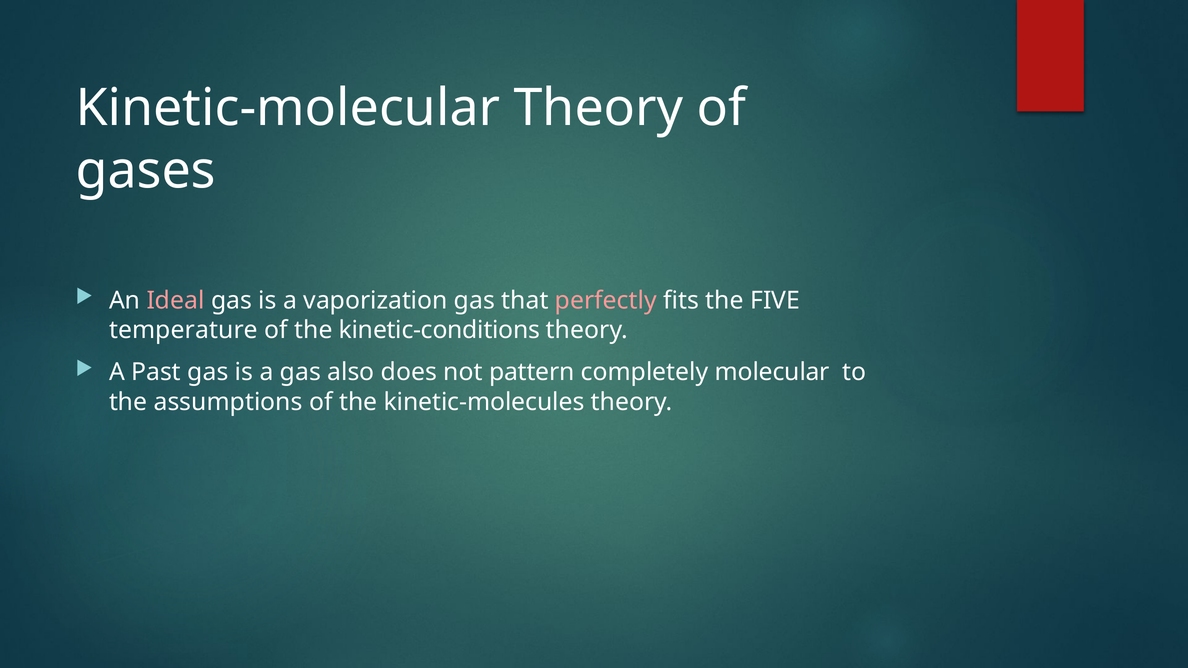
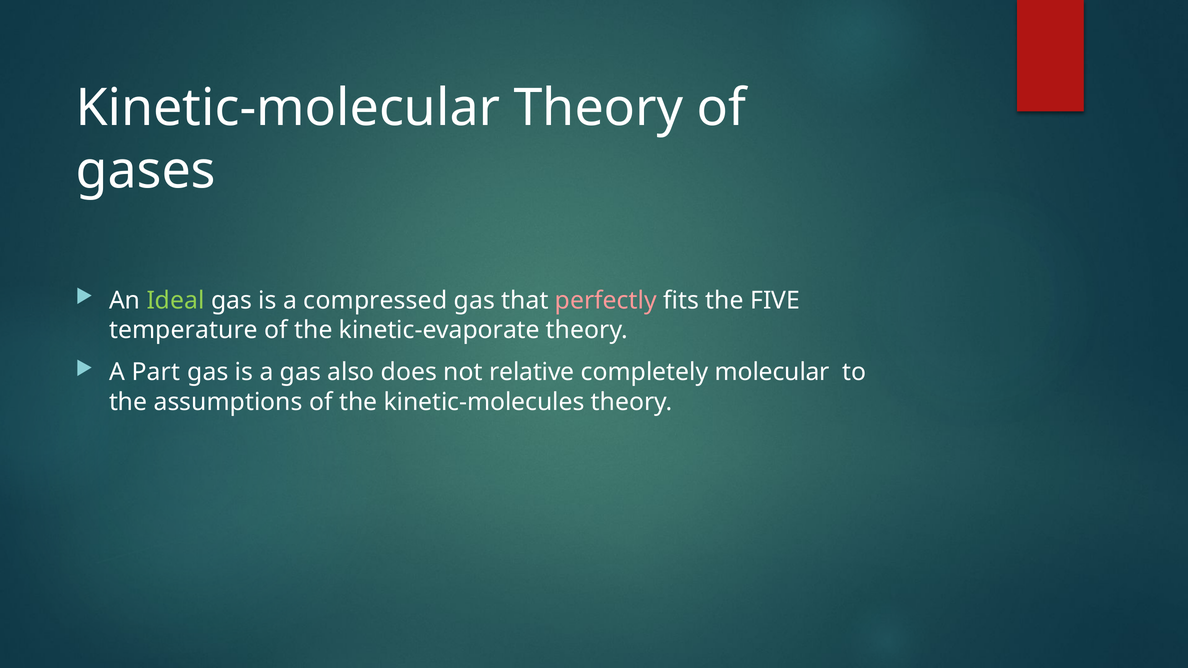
Ideal colour: pink -> light green
vaporization: vaporization -> compressed
kinetic-conditions: kinetic-conditions -> kinetic-evaporate
Past: Past -> Part
pattern: pattern -> relative
